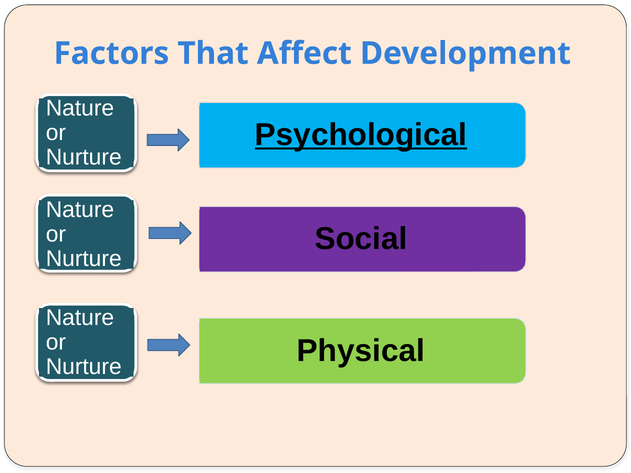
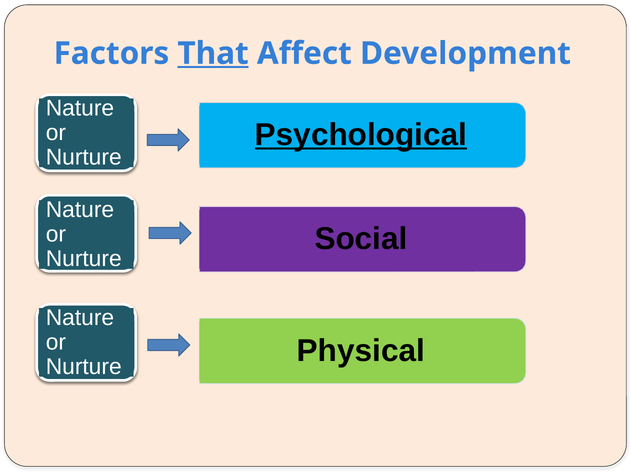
That underline: none -> present
